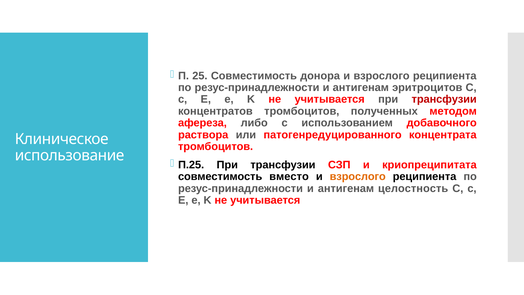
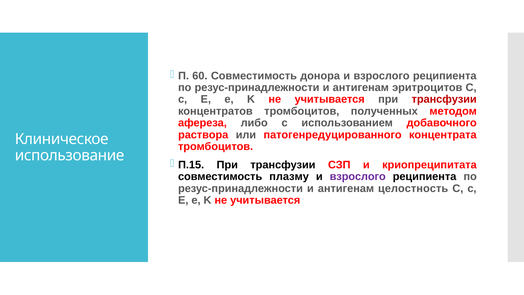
25: 25 -> 60
П.25: П.25 -> П.15
вместо: вместо -> плазму
взрослого at (358, 177) colour: orange -> purple
